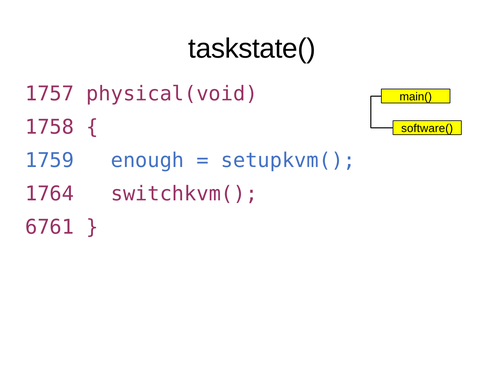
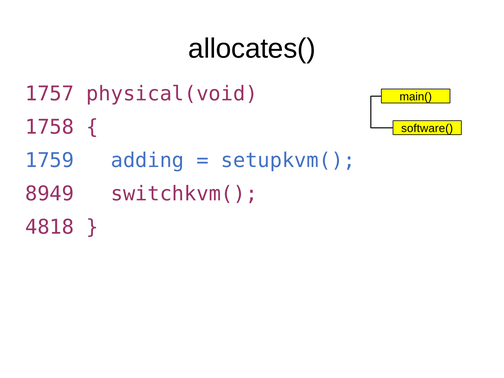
taskstate(: taskstate( -> allocates(
enough: enough -> adding
1764: 1764 -> 8949
6761: 6761 -> 4818
